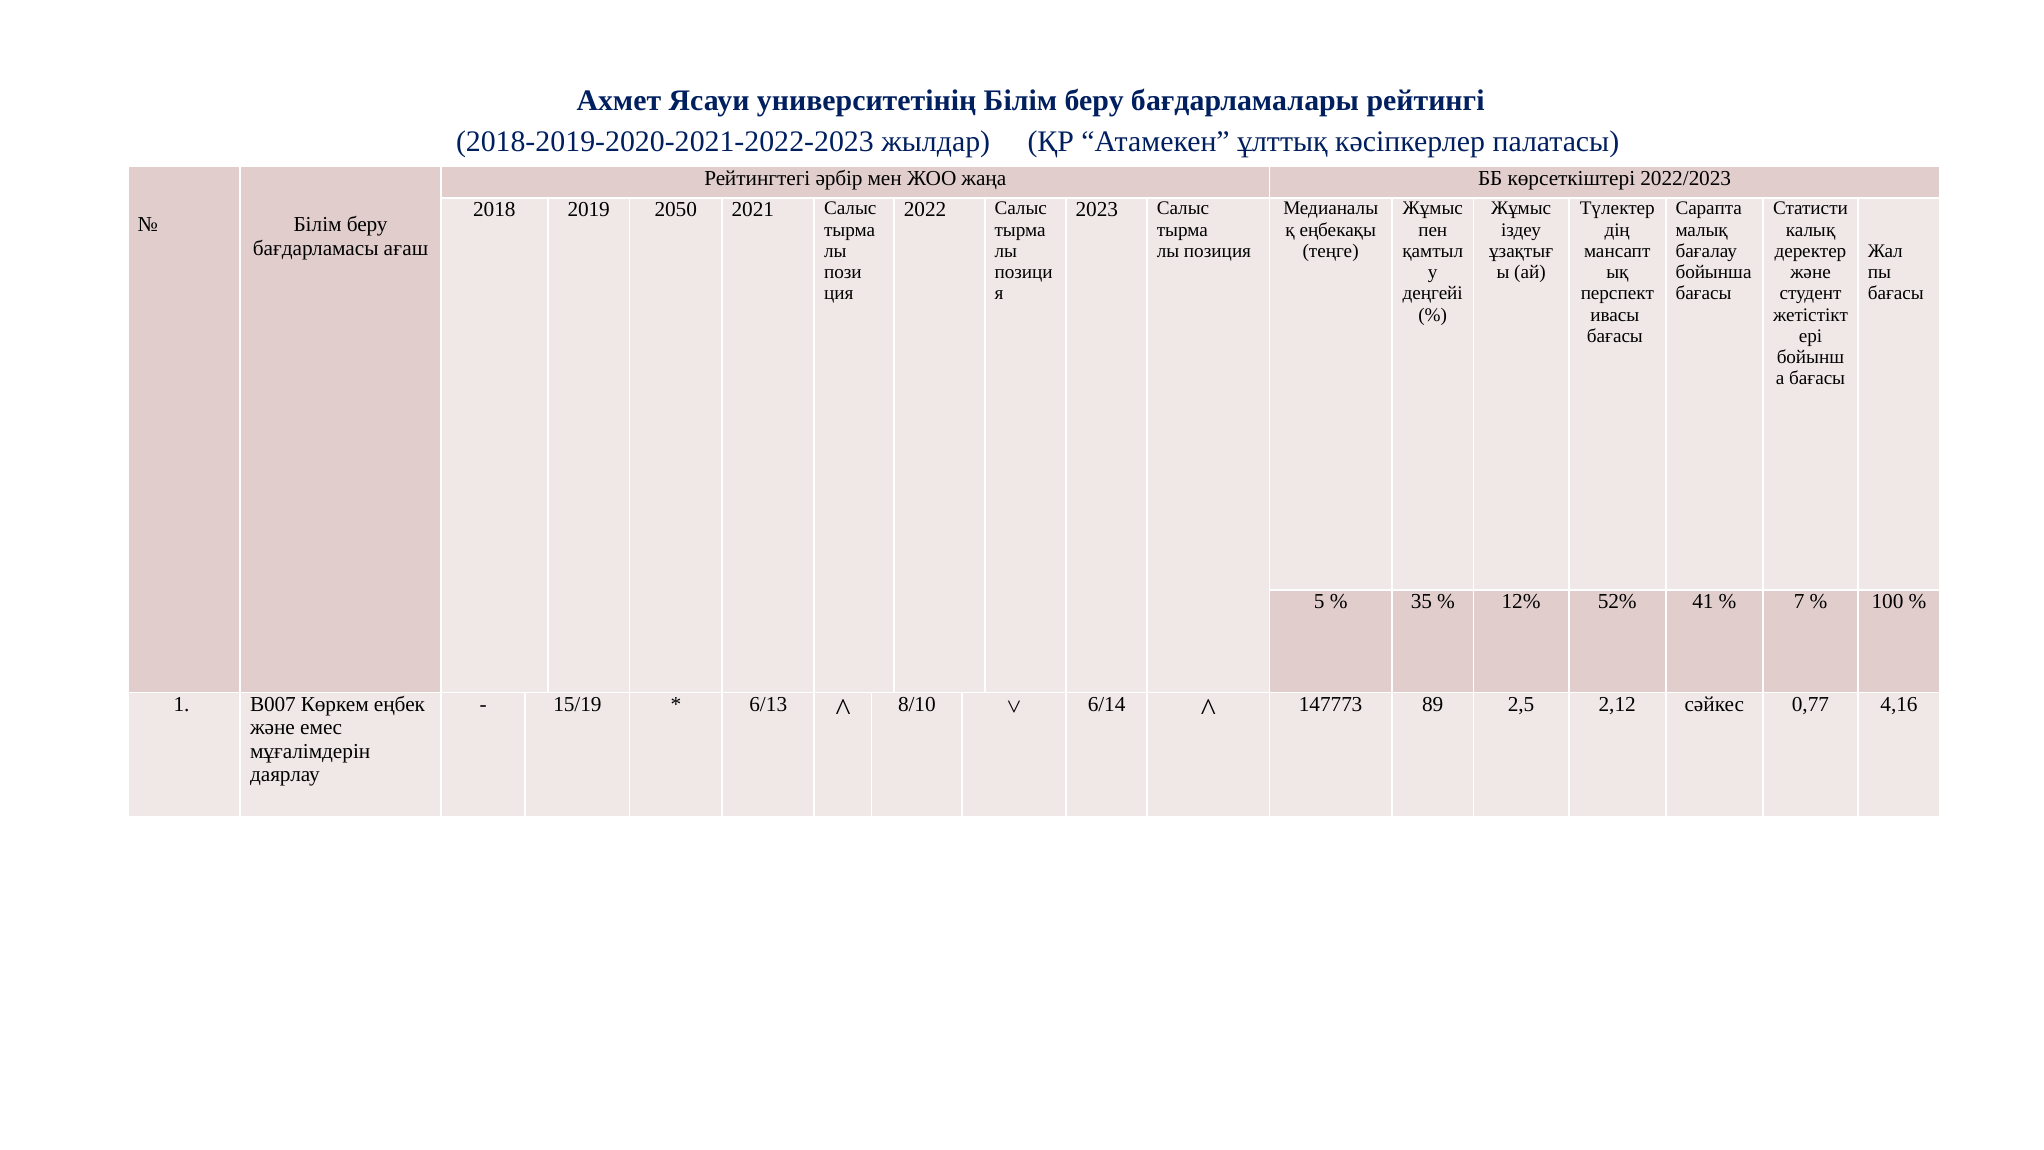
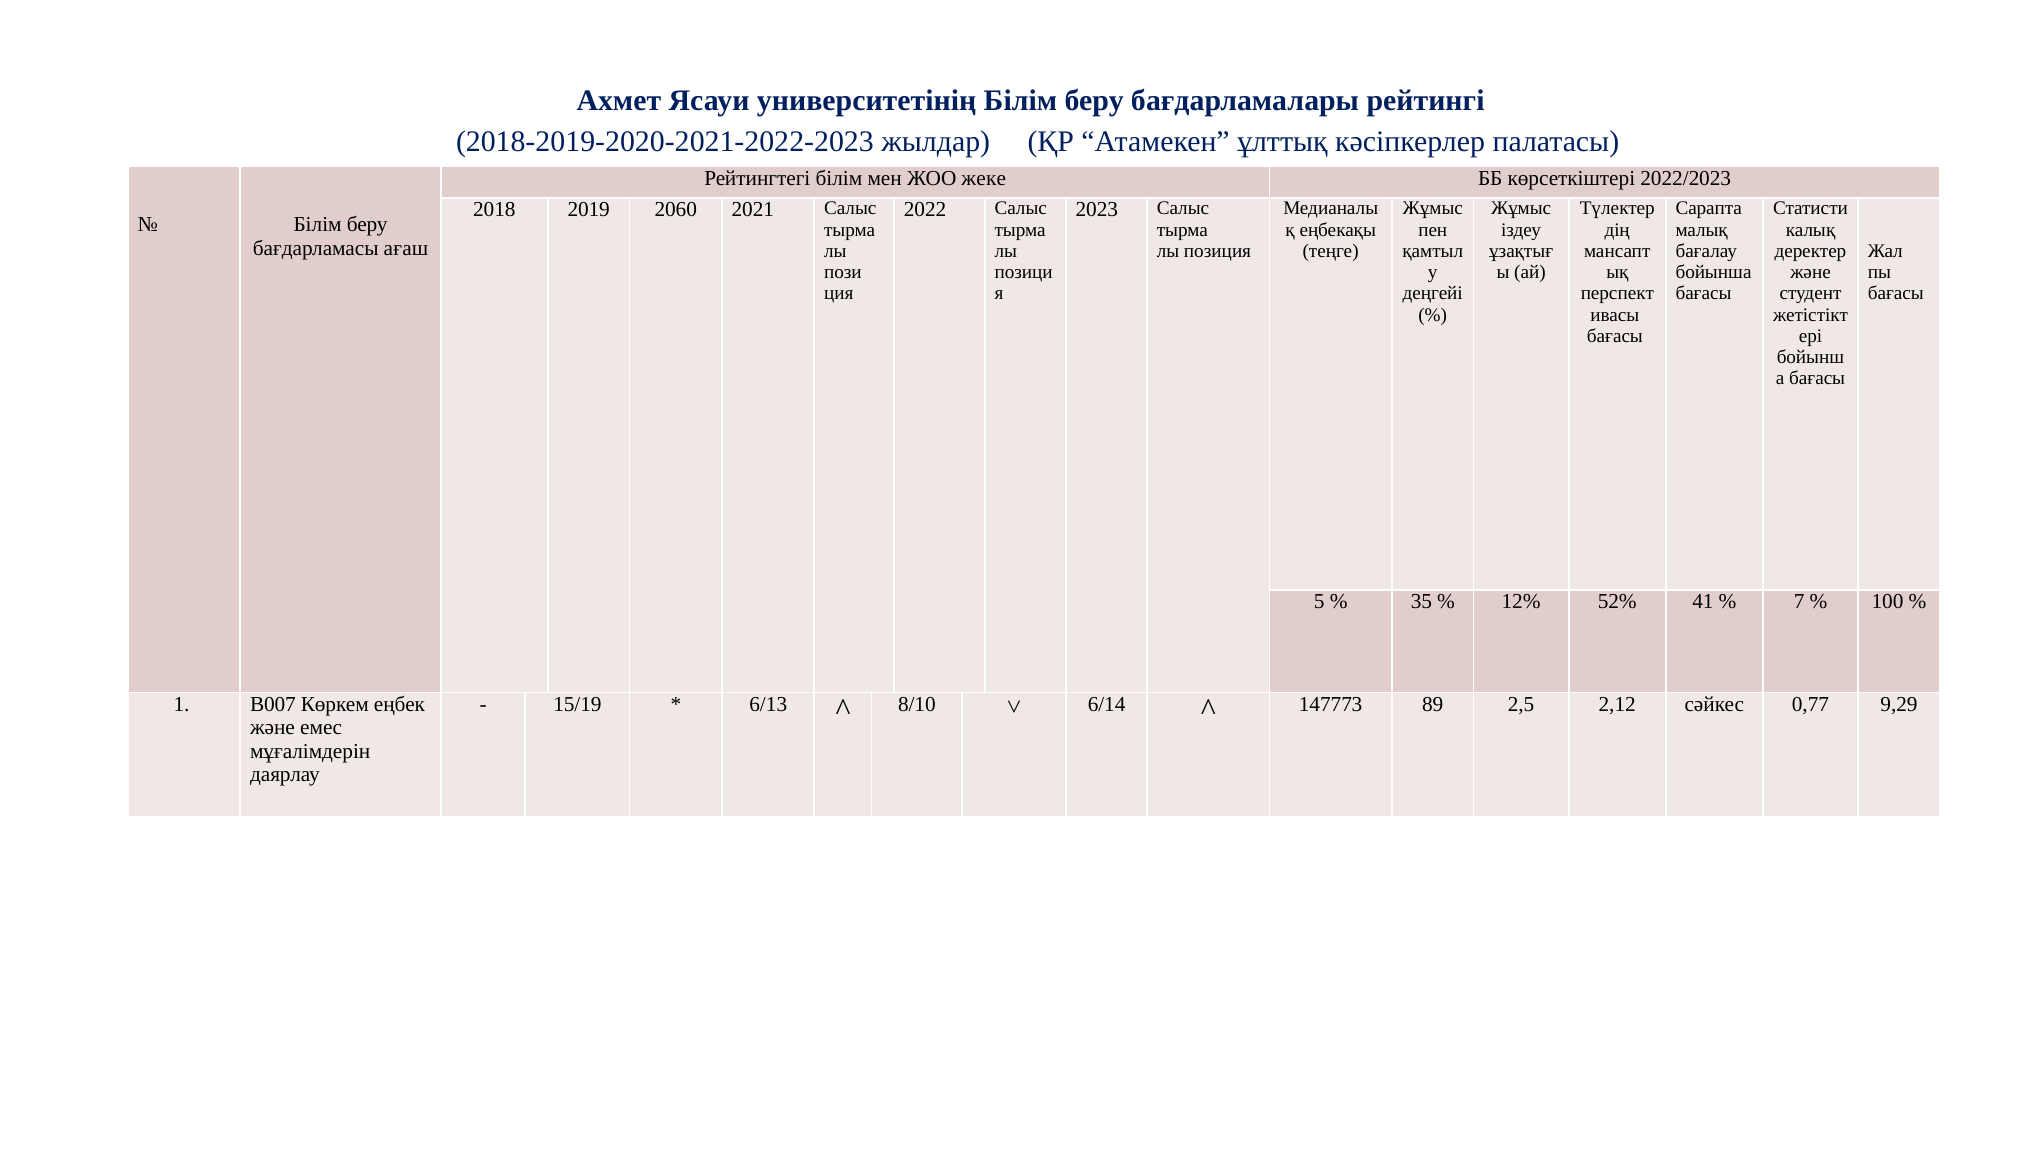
Рейтингтегі әрбір: әрбір -> білім
жаңа: жаңа -> жеке
2050: 2050 -> 2060
4,16: 4,16 -> 9,29
